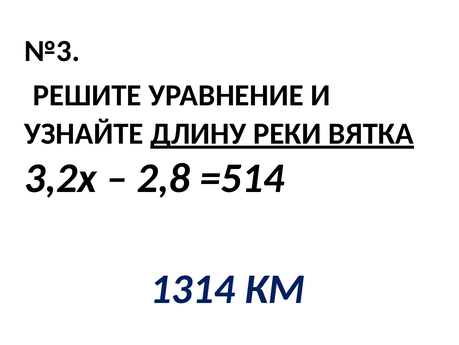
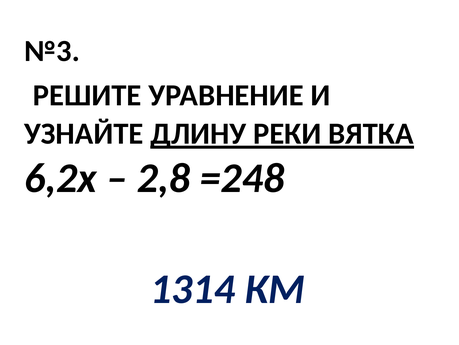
3,2х: 3,2х -> 6,2х
=514: =514 -> =248
